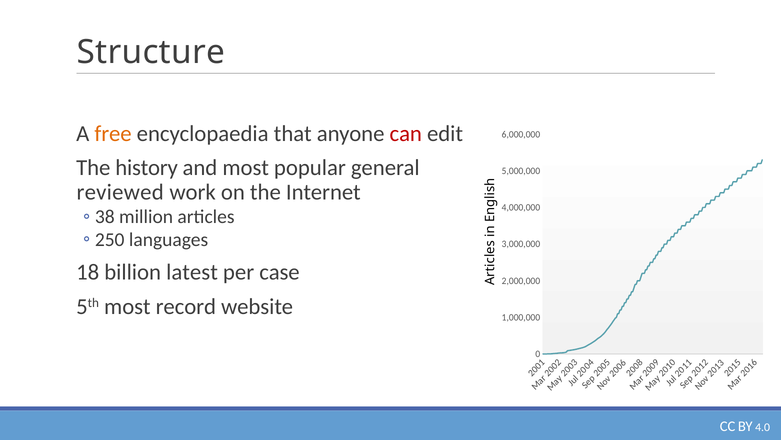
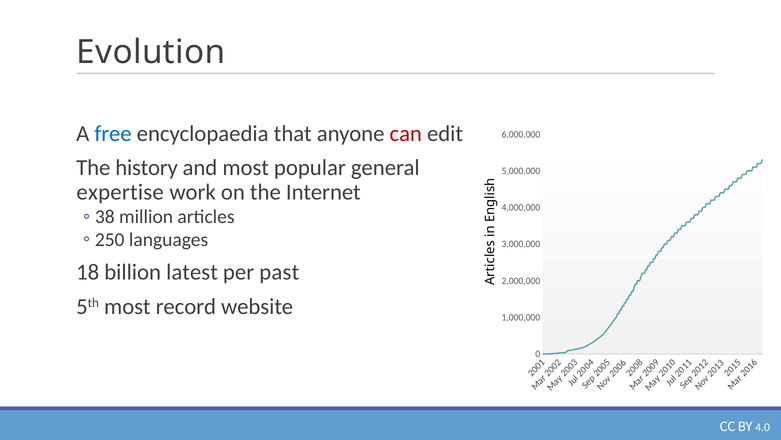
Structure: Structure -> Evolution
free colour: orange -> blue
reviewed: reviewed -> expertise
case: case -> past
